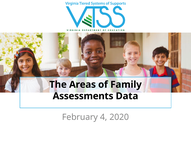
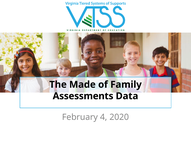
Areas: Areas -> Made
